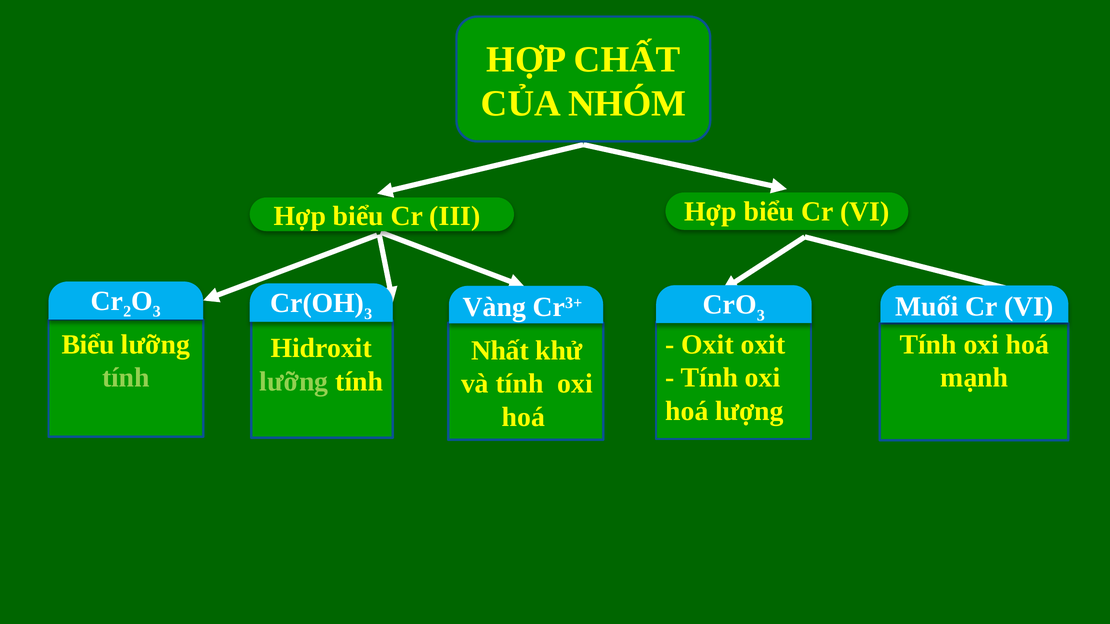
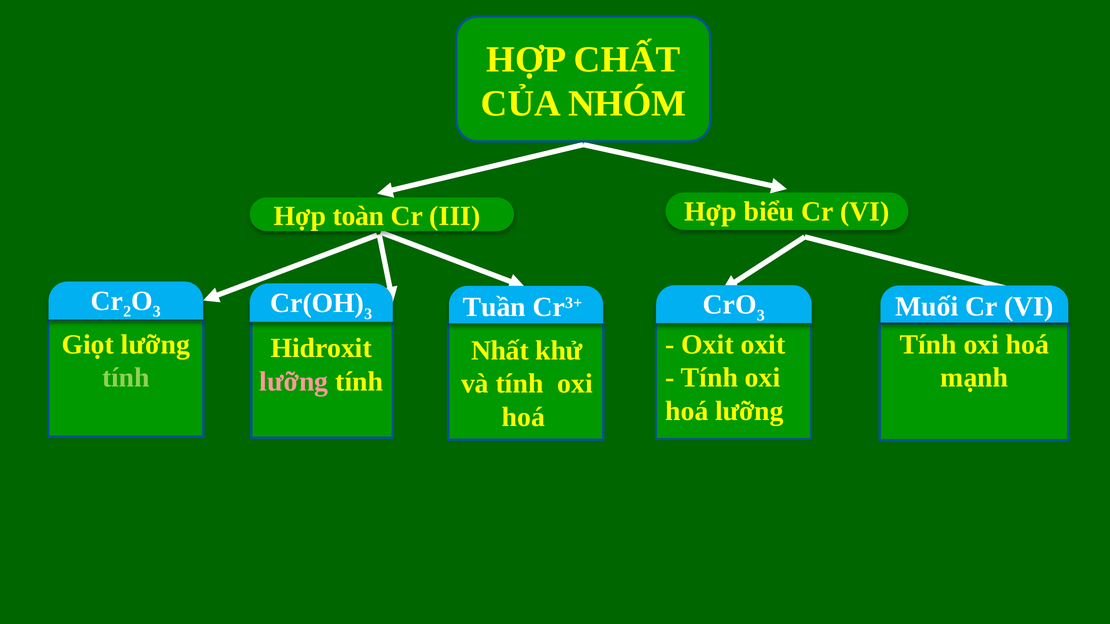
biểu at (358, 216): biểu -> toàn
Vàng: Vàng -> Tuần
Biểu at (88, 345): Biểu -> Giọt
lưỡng at (294, 382) colour: light green -> pink
hoá lượng: lượng -> lưỡng
